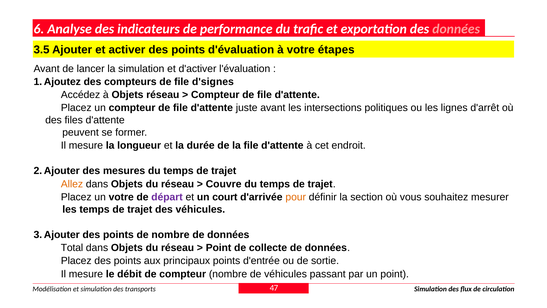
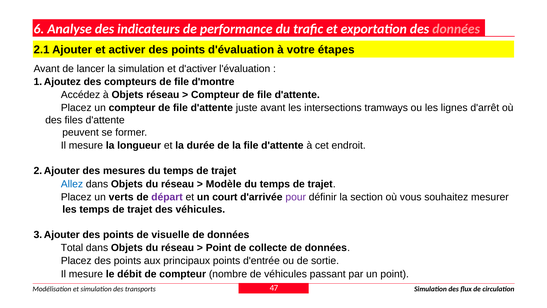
3.5: 3.5 -> 2.1
d'signes: d'signes -> d'montre
politiques: politiques -> tramways
Allez colour: orange -> blue
Couvre: Couvre -> Modèle
un votre: votre -> verts
pour colour: orange -> purple
de nombre: nombre -> visuelle
